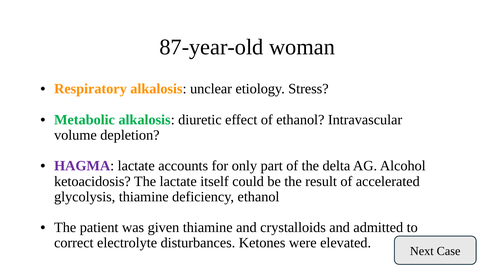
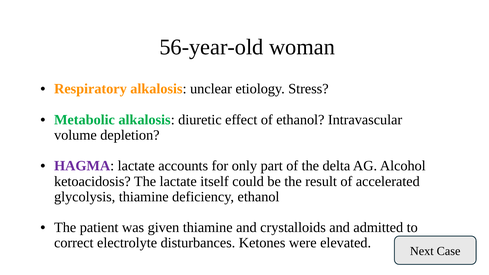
87-year-old: 87-year-old -> 56-year-old
